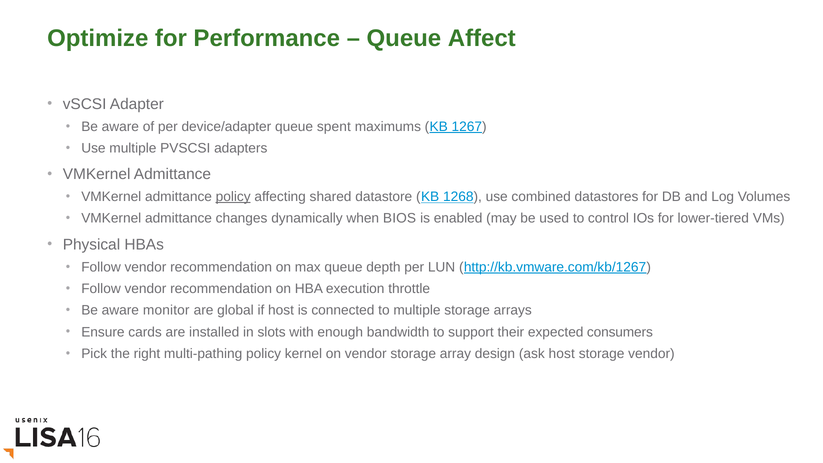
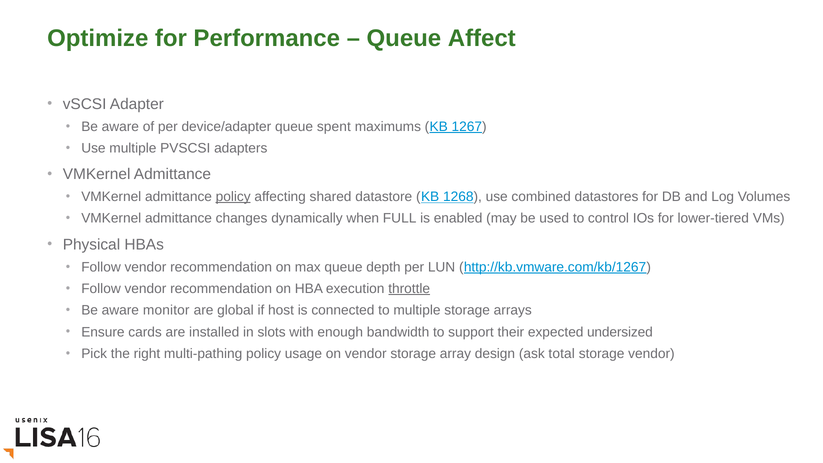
BIOS: BIOS -> FULL
throttle underline: none -> present
consumers: consumers -> undersized
kernel: kernel -> usage
ask host: host -> total
